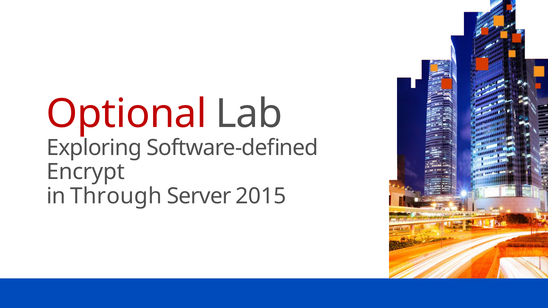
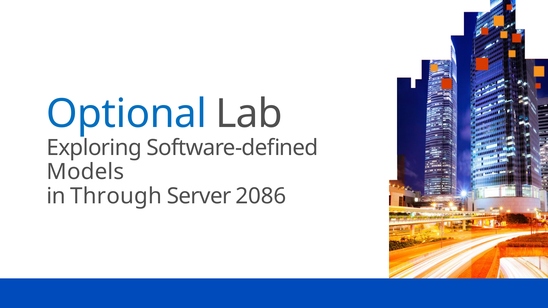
Optional colour: red -> blue
Encrypt: Encrypt -> Models
2015: 2015 -> 2086
